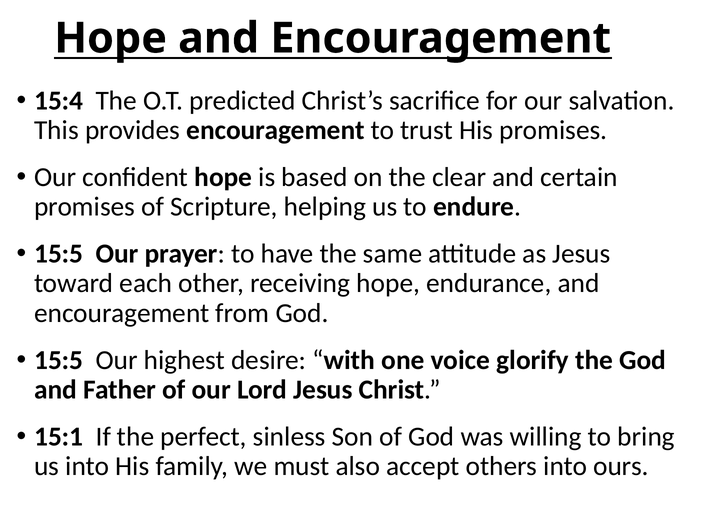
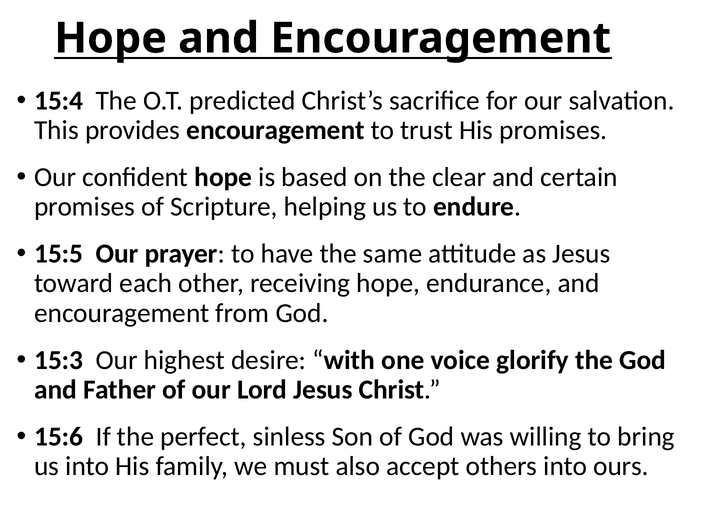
15:5 at (59, 361): 15:5 -> 15:3
15:1: 15:1 -> 15:6
